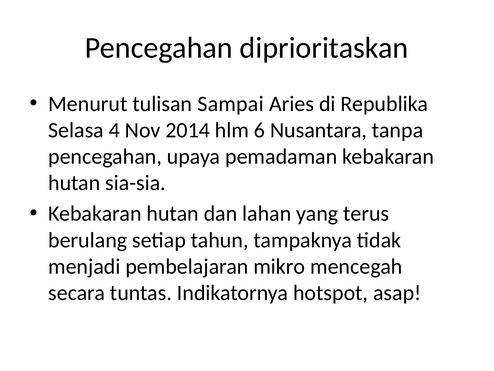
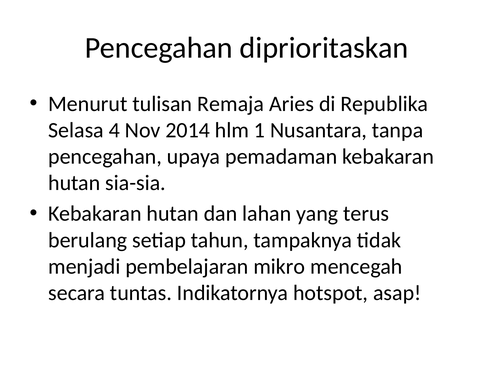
Sampai: Sampai -> Remaja
6: 6 -> 1
